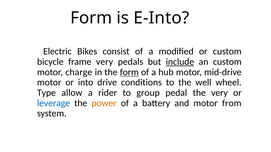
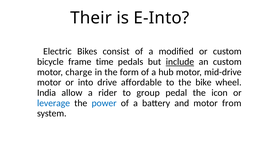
Form at (91, 18): Form -> Their
frame very: very -> time
form at (129, 72) underline: present -> none
conditions: conditions -> affordable
well: well -> bike
Type: Type -> India
the very: very -> icon
power colour: orange -> blue
